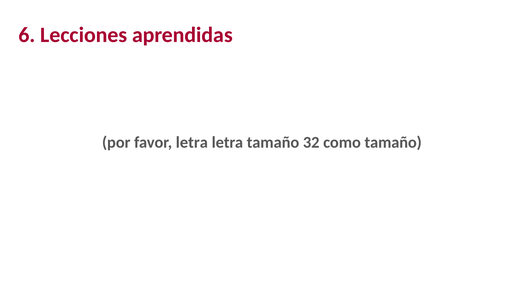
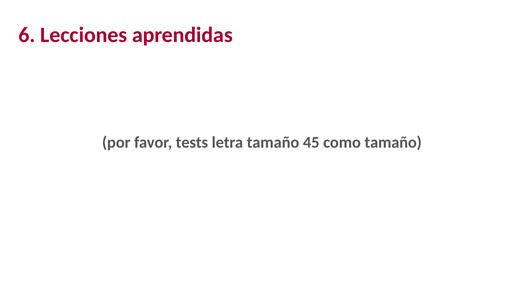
favor letra: letra -> tests
32: 32 -> 45
